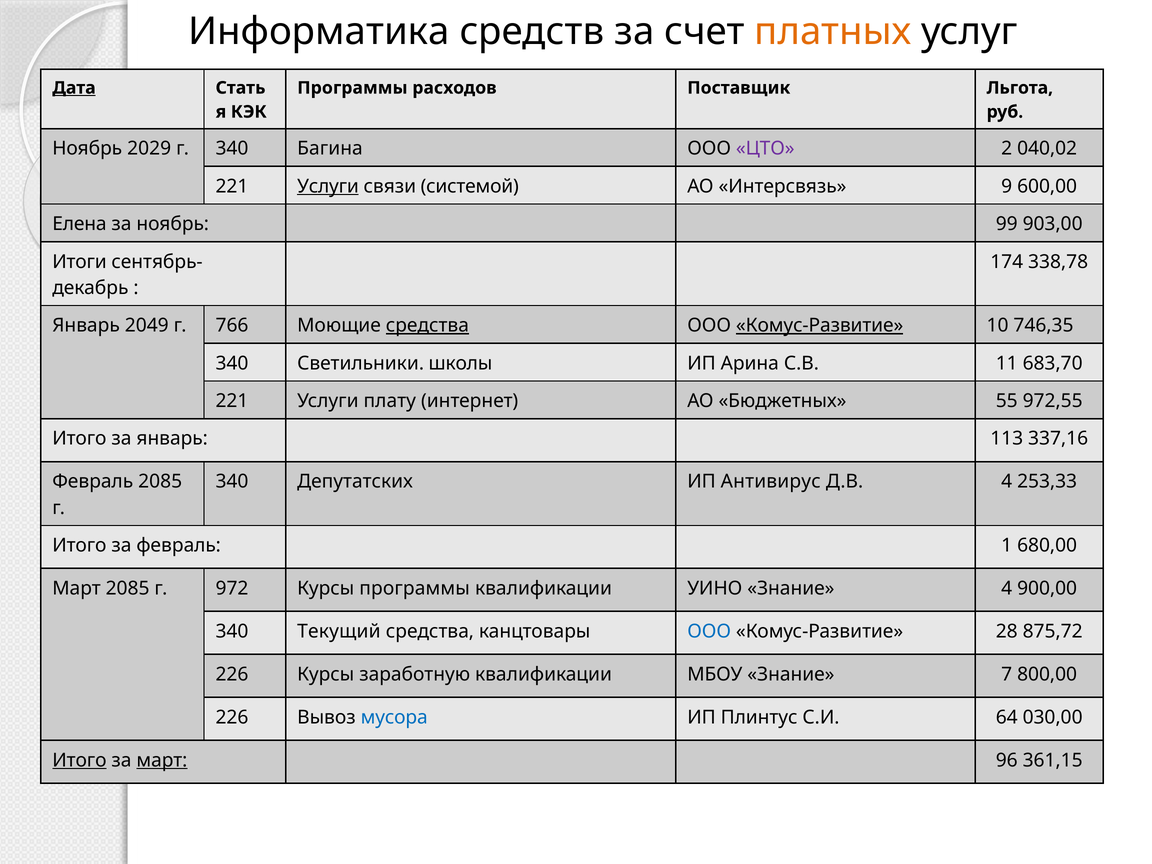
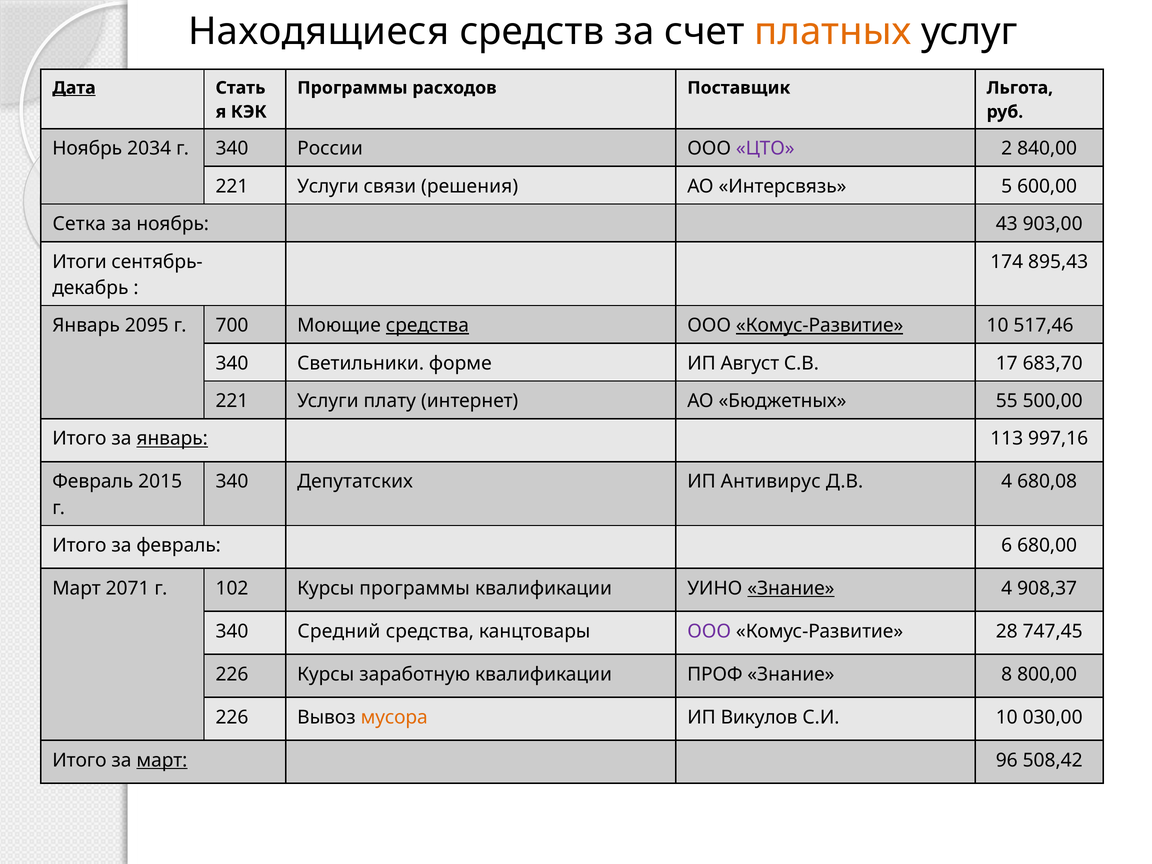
Информатика: Информатика -> Находящиеся
2029: 2029 -> 2034
Багина: Багина -> России
040,02: 040,02 -> 840,00
Услуги at (328, 186) underline: present -> none
системой: системой -> решения
9: 9 -> 5
Елена: Елена -> Сетка
99: 99 -> 43
338,78: 338,78 -> 895,43
2049: 2049 -> 2095
766: 766 -> 700
746,35: 746,35 -> 517,46
школы: школы -> форме
Арина: Арина -> Август
11: 11 -> 17
972,55: 972,55 -> 500,00
январь at (172, 439) underline: none -> present
337,16: 337,16 -> 997,16
Февраль 2085: 2085 -> 2015
253,33: 253,33 -> 680,08
1: 1 -> 6
Март 2085: 2085 -> 2071
972: 972 -> 102
Знание at (791, 588) underline: none -> present
900,00: 900,00 -> 908,37
Текущий: Текущий -> Средний
ООО at (709, 631) colour: blue -> purple
875,72: 875,72 -> 747,45
МБОУ: МБОУ -> ПРОФ
7: 7 -> 8
мусора colour: blue -> orange
Плинтус: Плинтус -> Викулов
С.И 64: 64 -> 10
Итого at (79, 760) underline: present -> none
361,15: 361,15 -> 508,42
